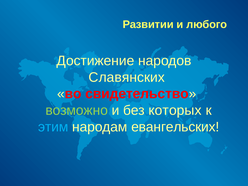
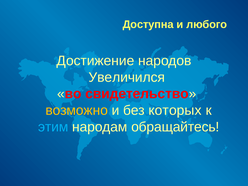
Развитии: Развитии -> Доступна
Славянских: Славянских -> Увеличился
возможно colour: light green -> yellow
евангельских: евангельских -> обращайтесь
